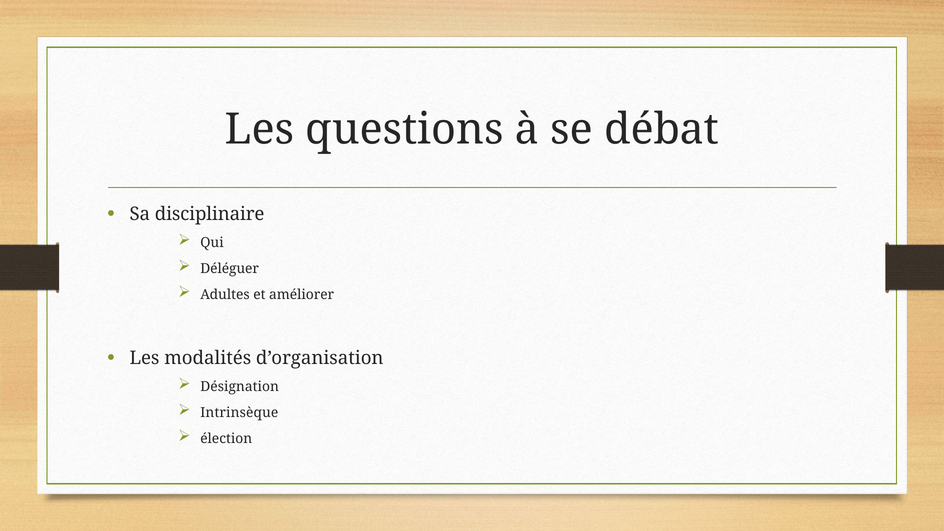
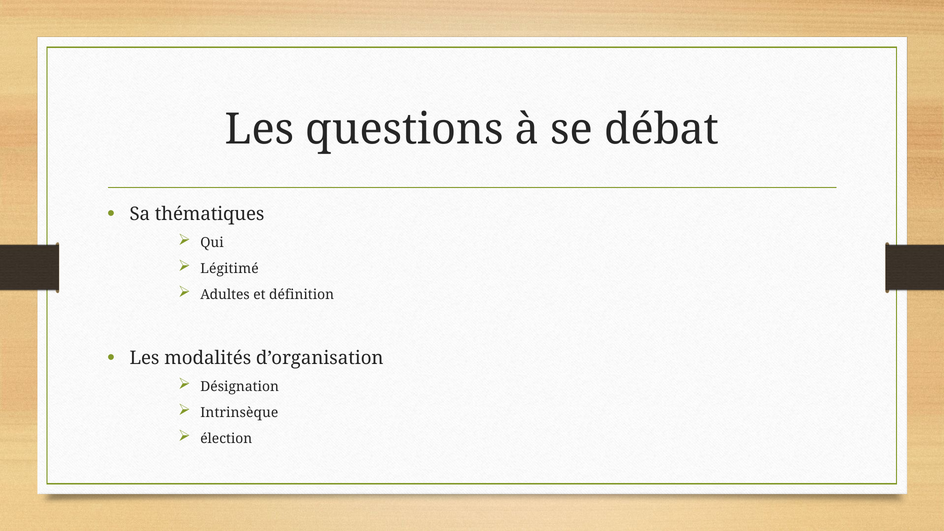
disciplinaire: disciplinaire -> thématiques
Déléguer: Déléguer -> Légitimé
améliorer: améliorer -> définition
